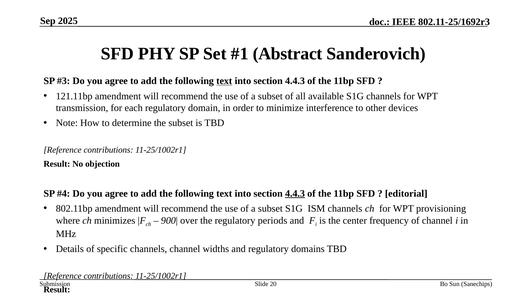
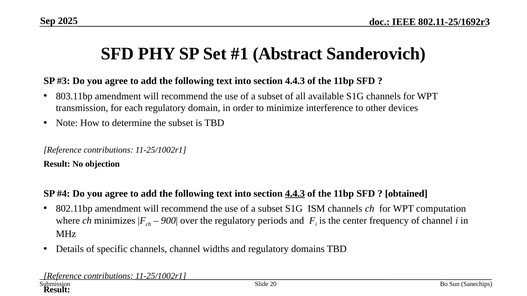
text at (224, 81) underline: present -> none
121.11bp: 121.11bp -> 803.11bp
editorial: editorial -> obtained
provisioning: provisioning -> computation
